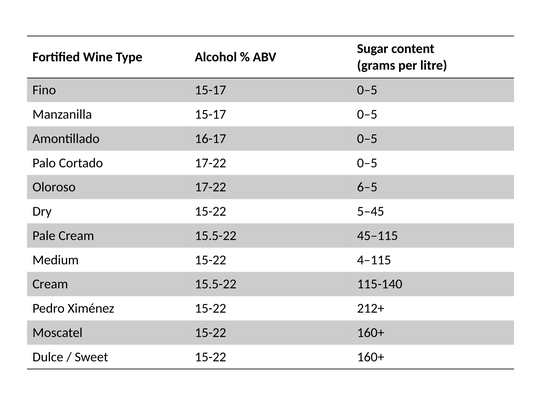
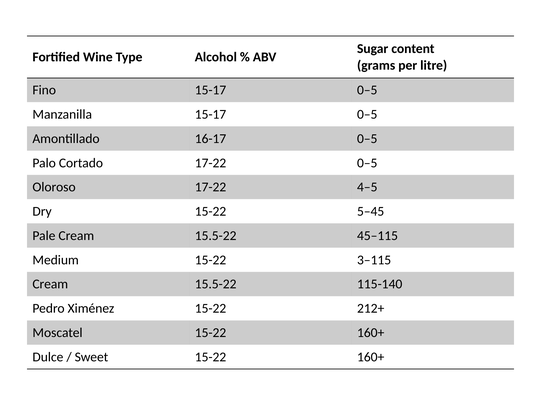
6–5: 6–5 -> 4–5
4–115: 4–115 -> 3–115
